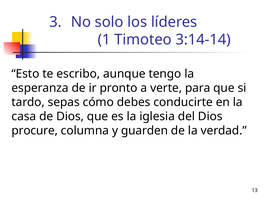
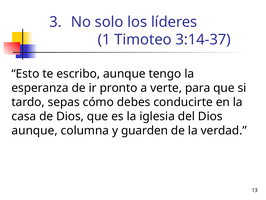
3:14-14: 3:14-14 -> 3:14-37
procure at (35, 130): procure -> aunque
